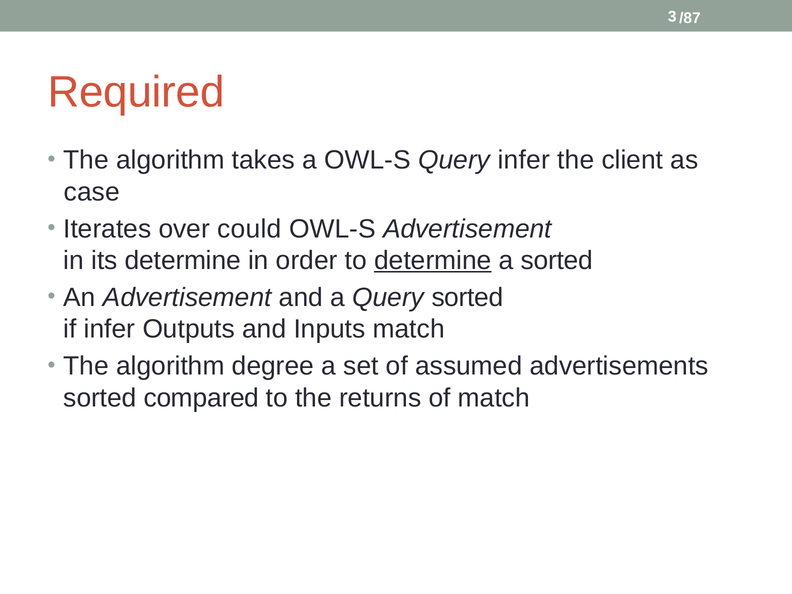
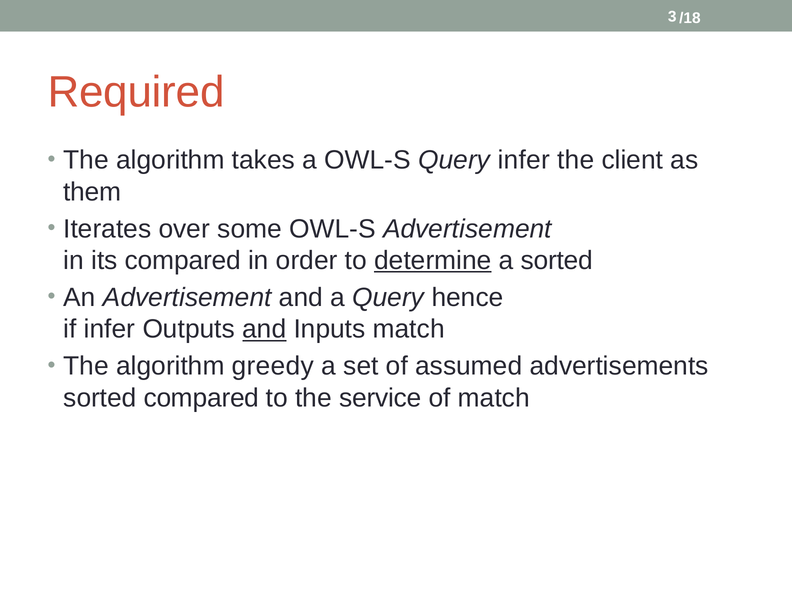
/87: /87 -> /18
case: case -> them
could: could -> some
its determine: determine -> compared
Query sorted: sorted -> hence
and at (264, 329) underline: none -> present
degree: degree -> greedy
returns: returns -> service
